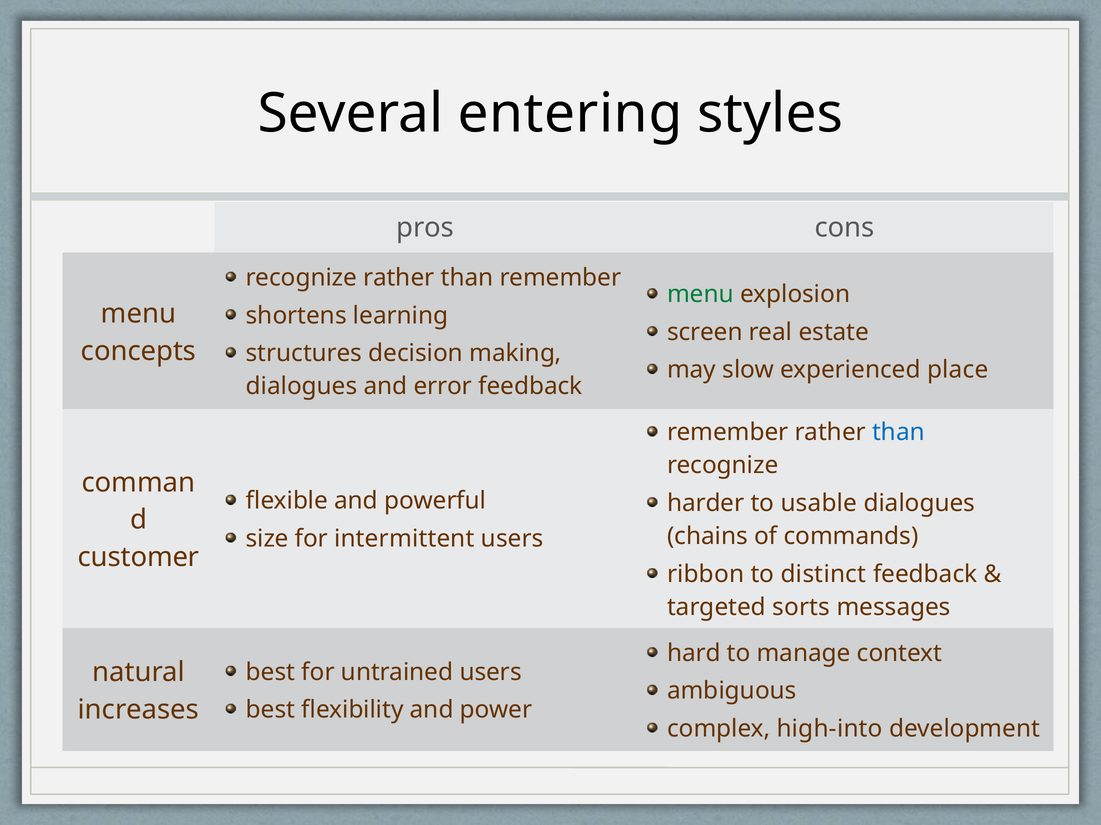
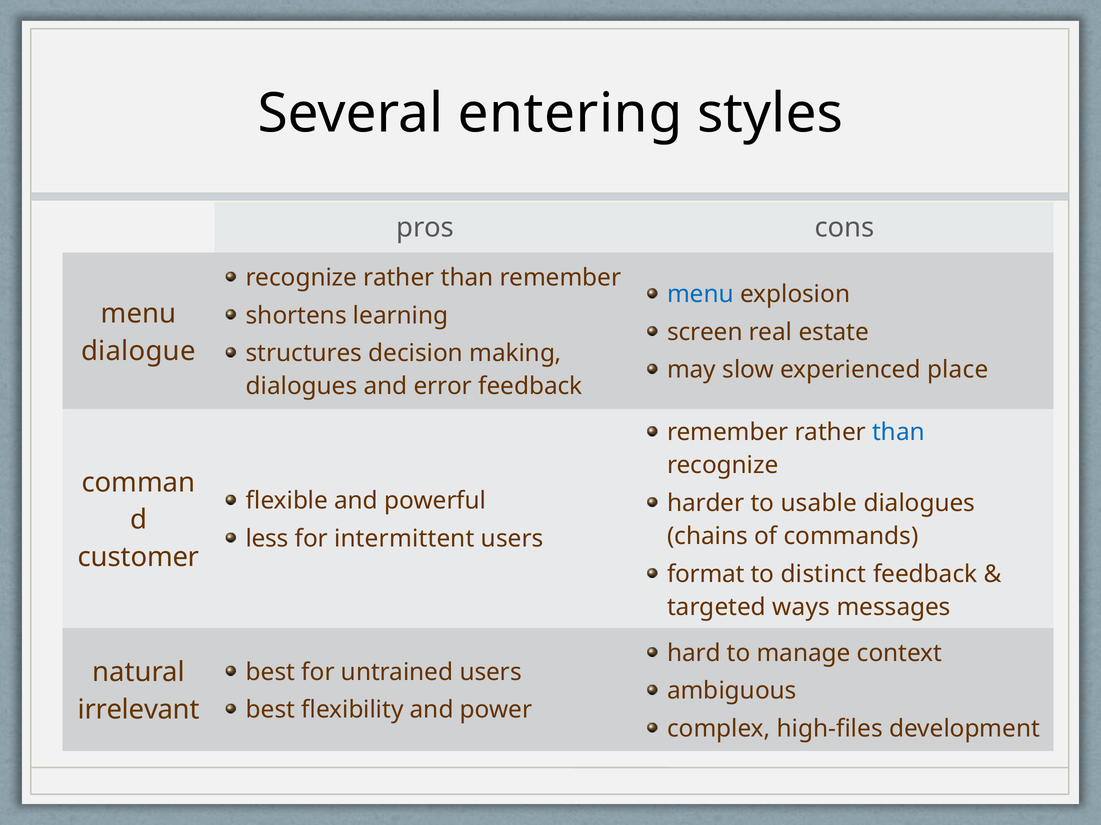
menu at (701, 295) colour: green -> blue
concepts: concepts -> dialogue
size: size -> less
ribbon: ribbon -> format
sorts: sorts -> ways
increases: increases -> irrelevant
high-into: high-into -> high-files
